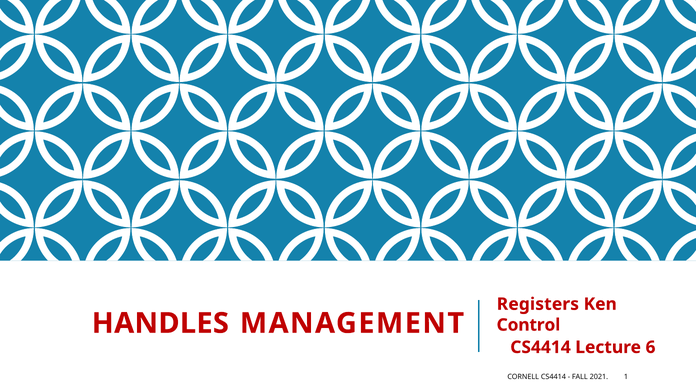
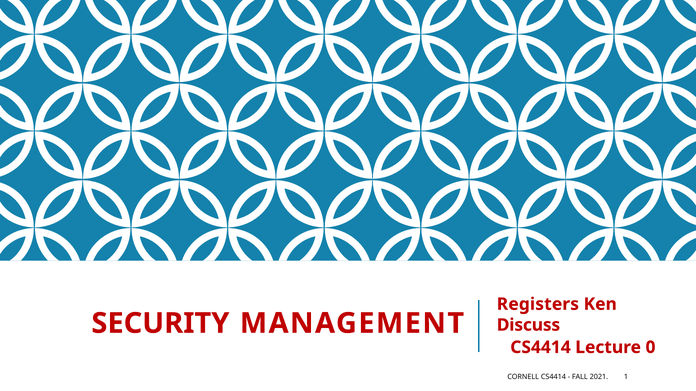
HANDLES: HANDLES -> SECURITY
Control: Control -> Discuss
6: 6 -> 0
